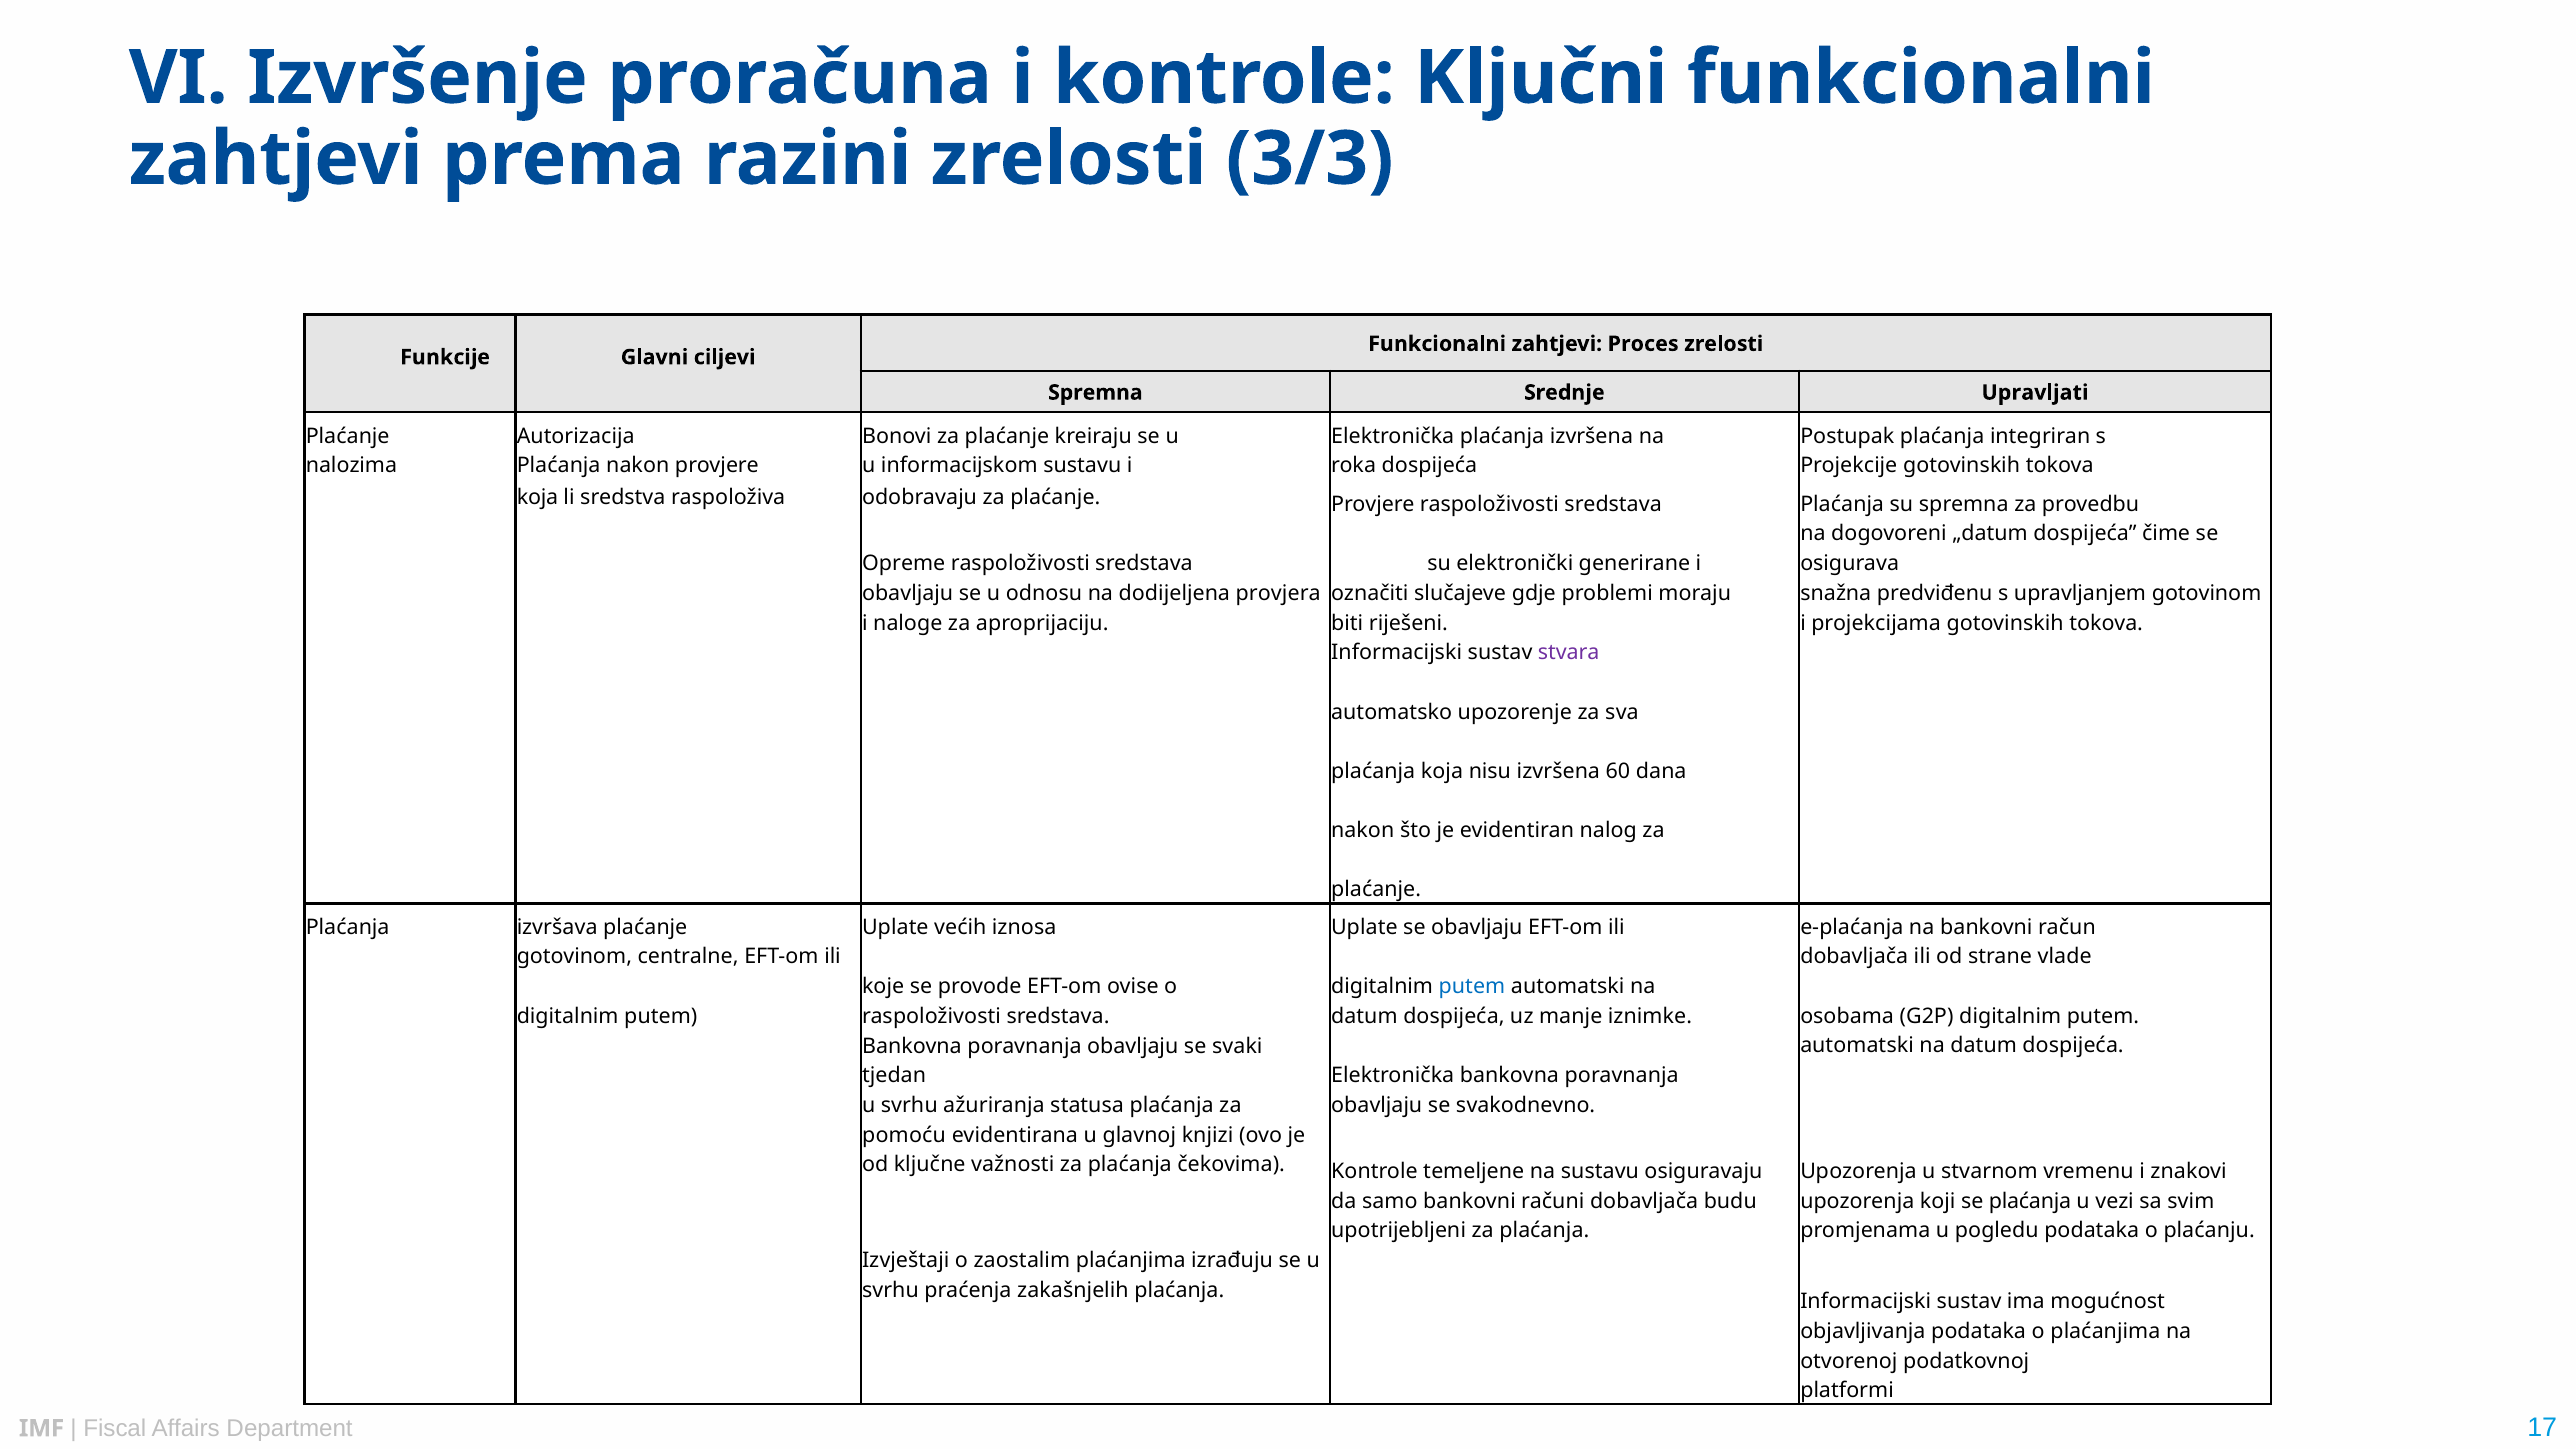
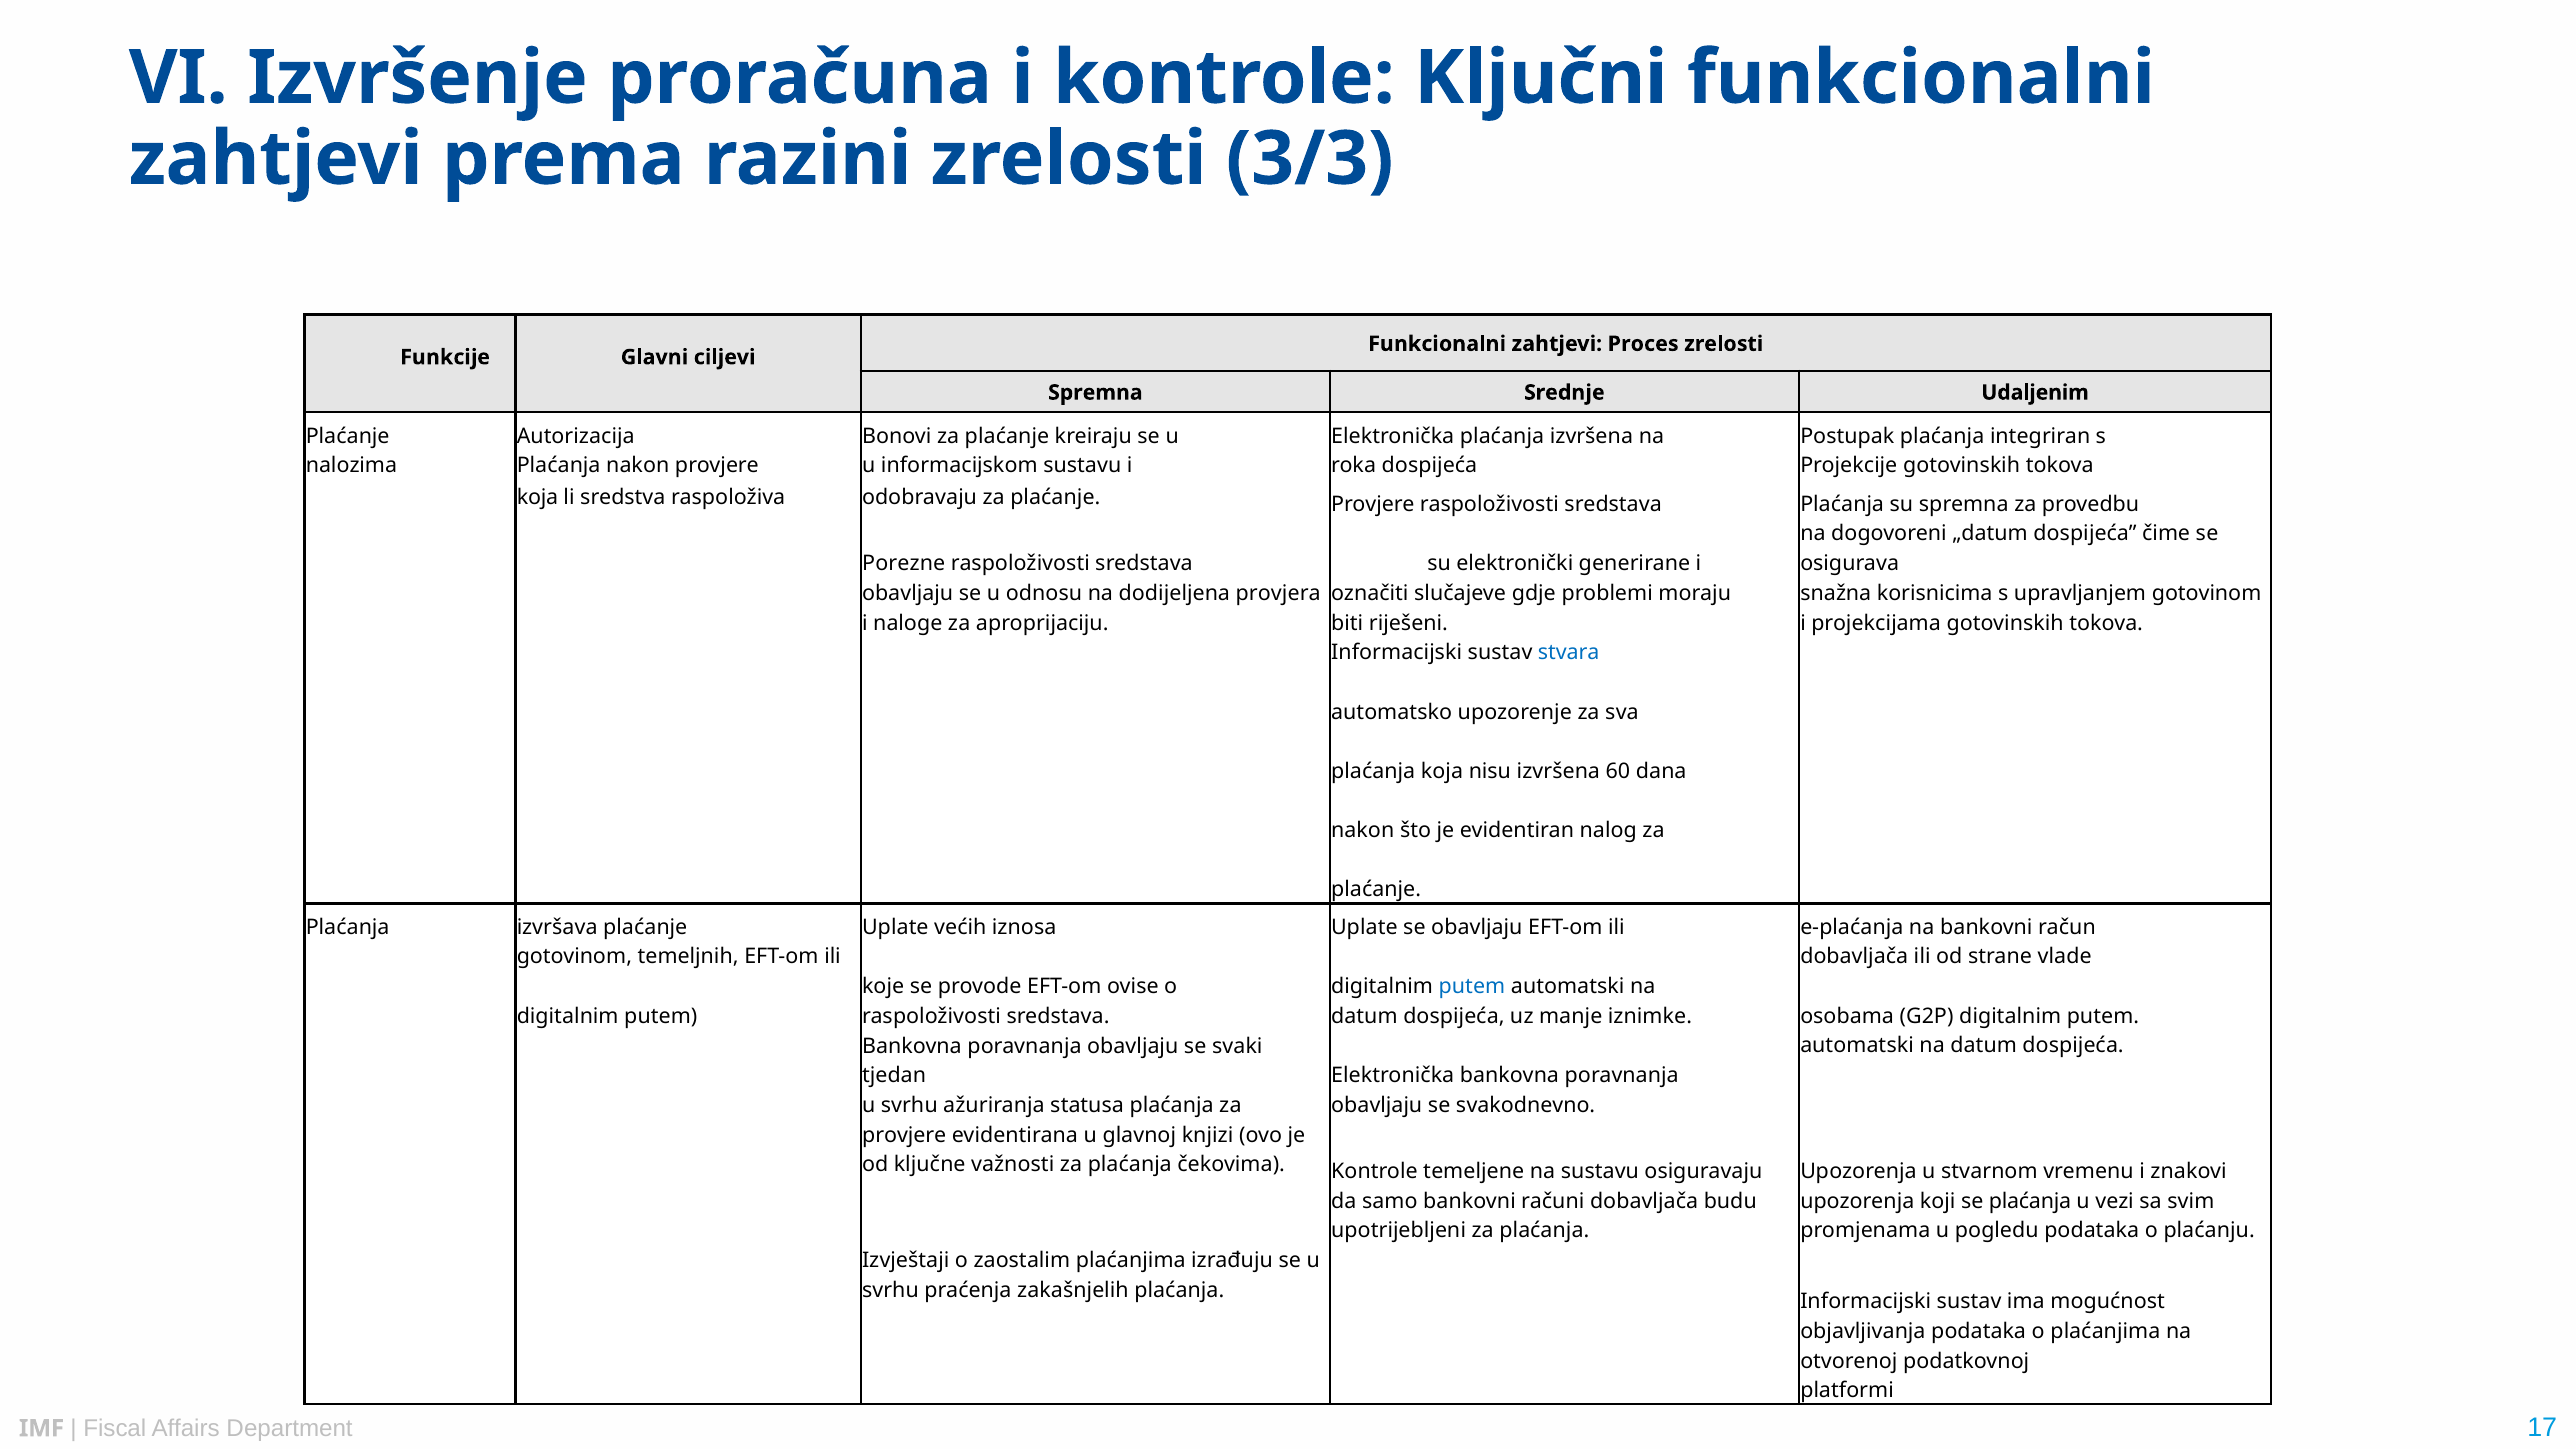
Upravljati: Upravljati -> Udaljenim
Opreme: Opreme -> Porezne
predviđenu: predviđenu -> korisnicima
stvara colour: purple -> blue
centralne: centralne -> temeljnih
pomoću at (904, 1135): pomoću -> provjere
